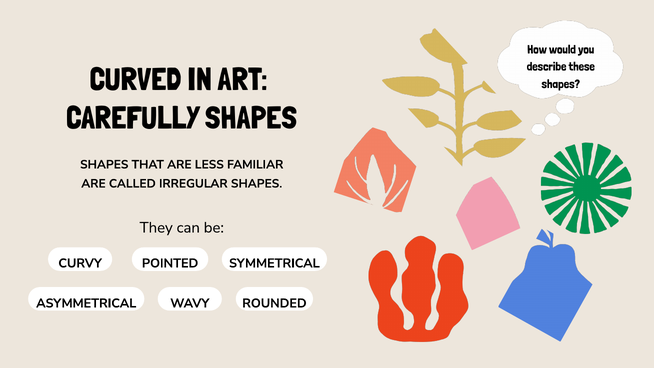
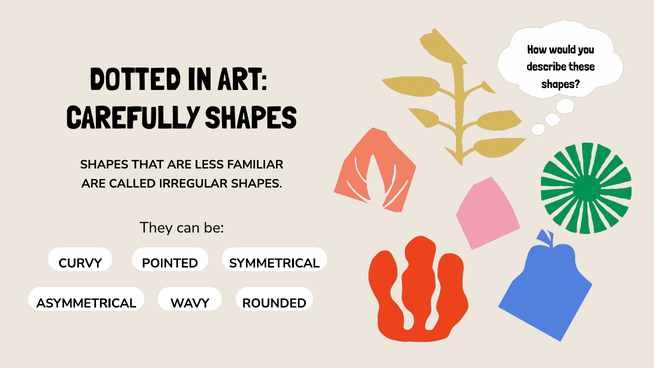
CURVED: CURVED -> DOTTED
